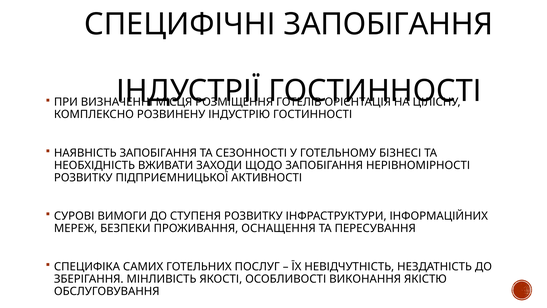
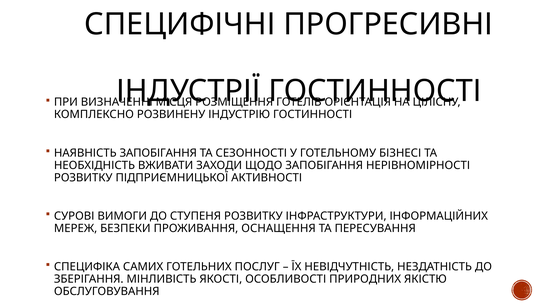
СПЕЦИФІЧНІ ЗАПОБІГАННЯ: ЗАПОБІГАННЯ -> ПРОГРЕСИВНІ
ВИКОНАННЯ: ВИКОНАННЯ -> ПРИРОДНИХ
